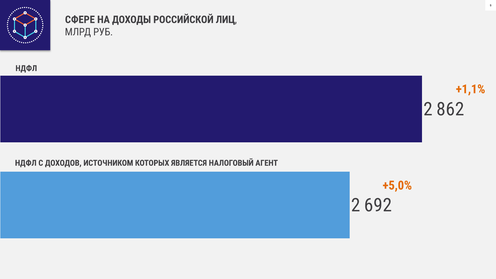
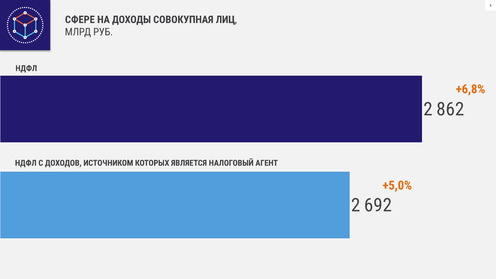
РОССИЙСКОЙ: РОССИЙСКОЙ -> СОВОКУПНАЯ
+1,1%: +1,1% -> +6,8%
